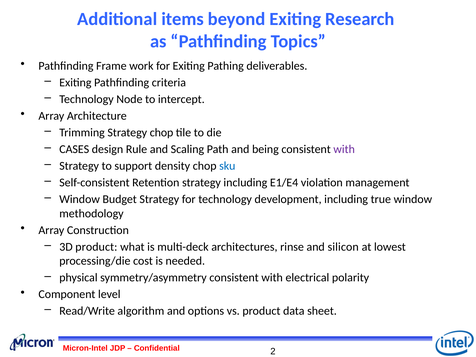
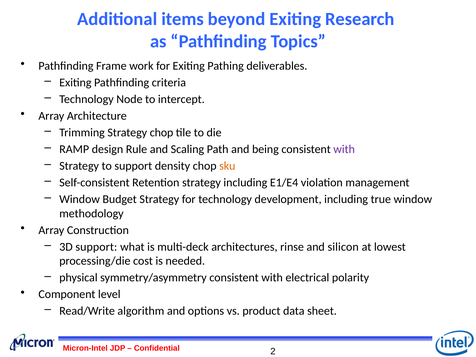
CASES: CASES -> RAMP
sku colour: blue -> orange
3D product: product -> support
